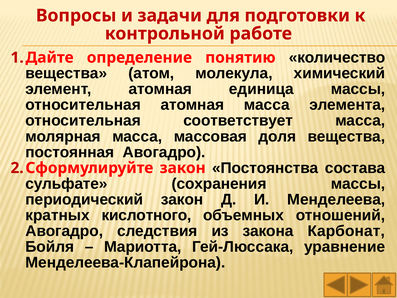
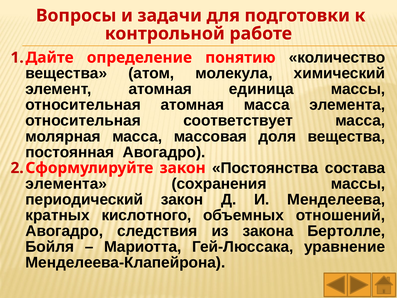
сульфате at (66, 184): сульфате -> элемента
Карбонат: Карбонат -> Бертолле
